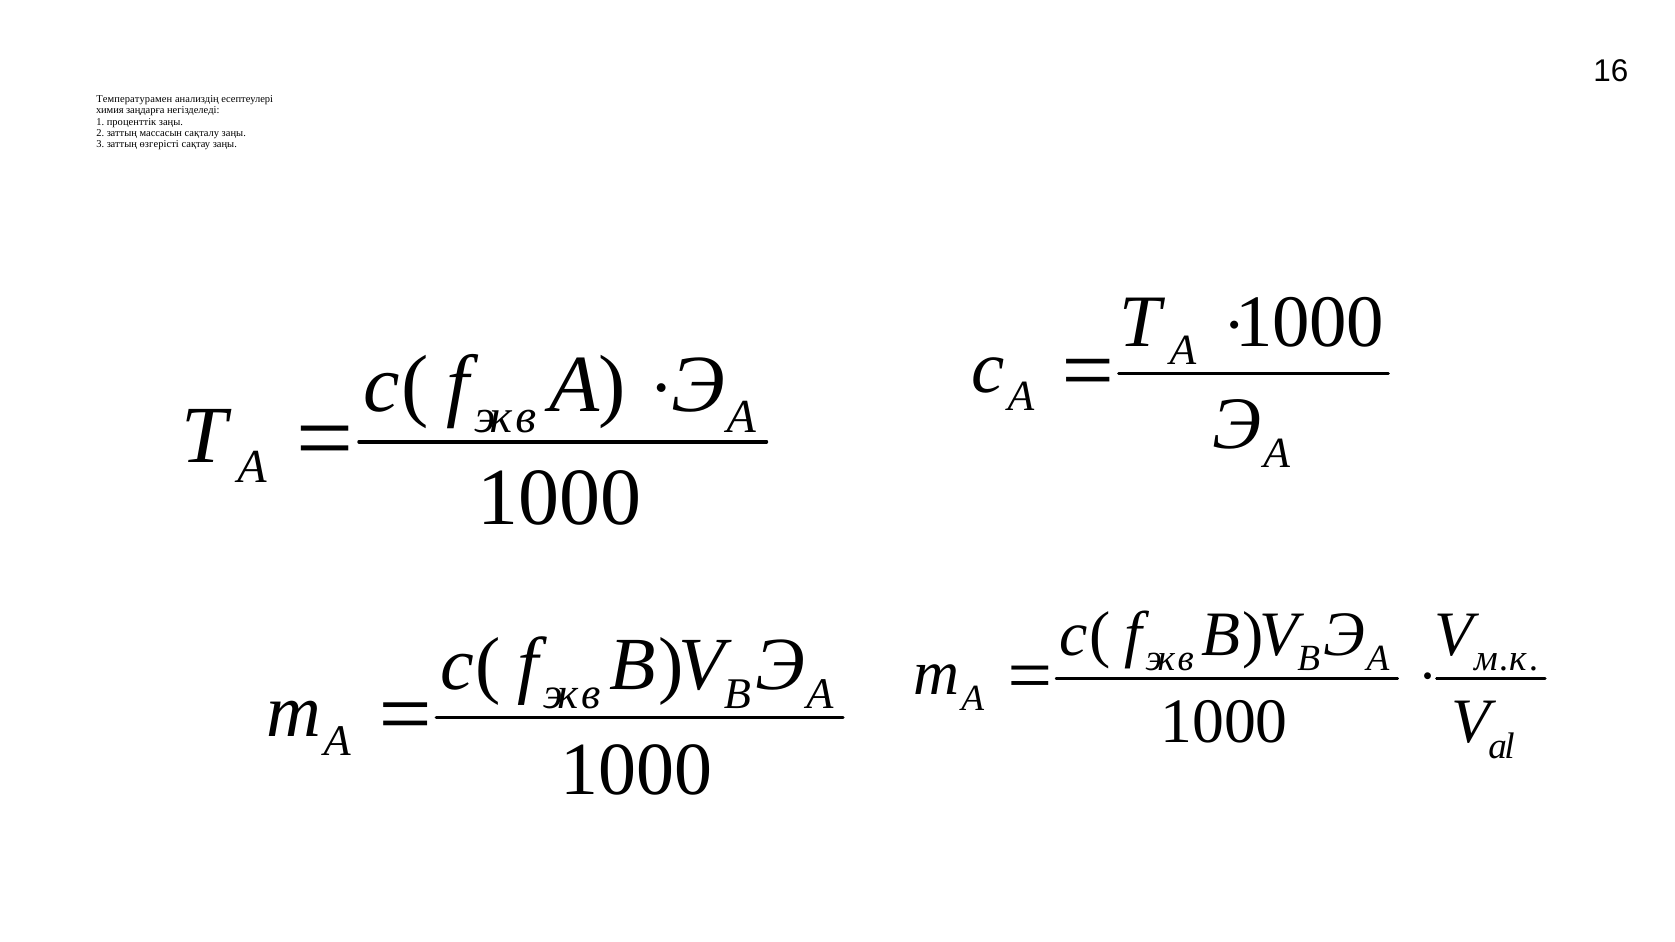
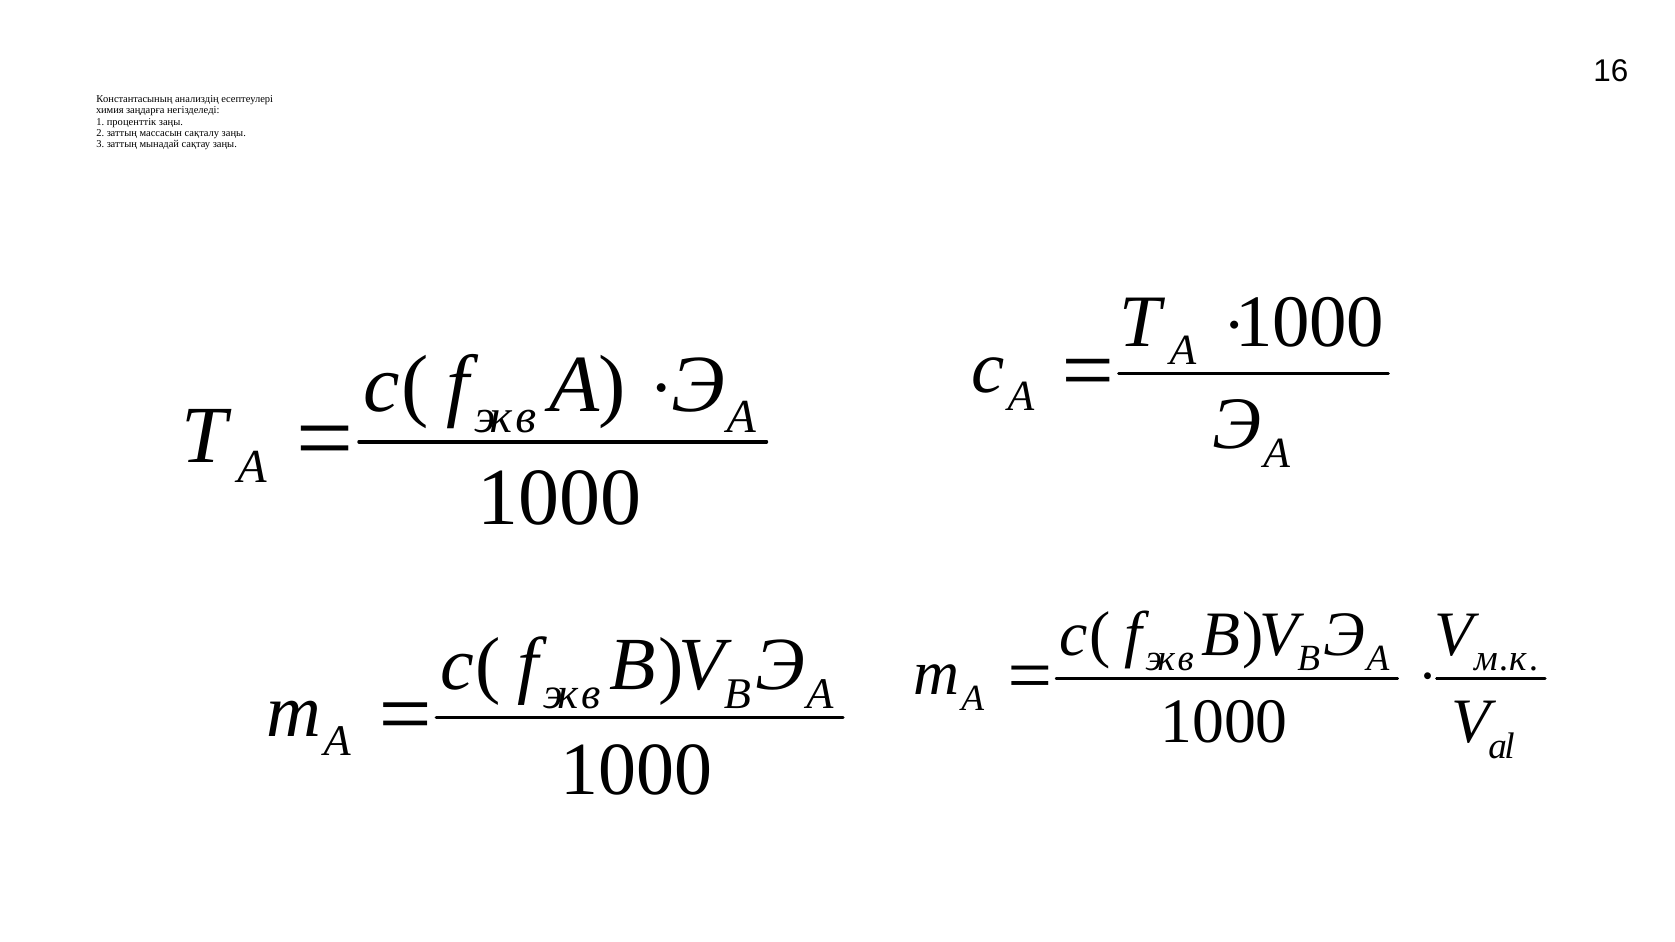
Температурамен: Температурамен -> Константасының
өзгерісті: өзгерісті -> мынадай
